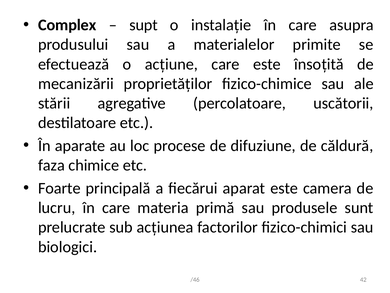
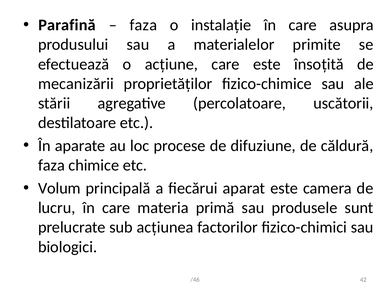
Complex: Complex -> Parafină
supt at (144, 25): supt -> faza
Foarte: Foarte -> Volum
